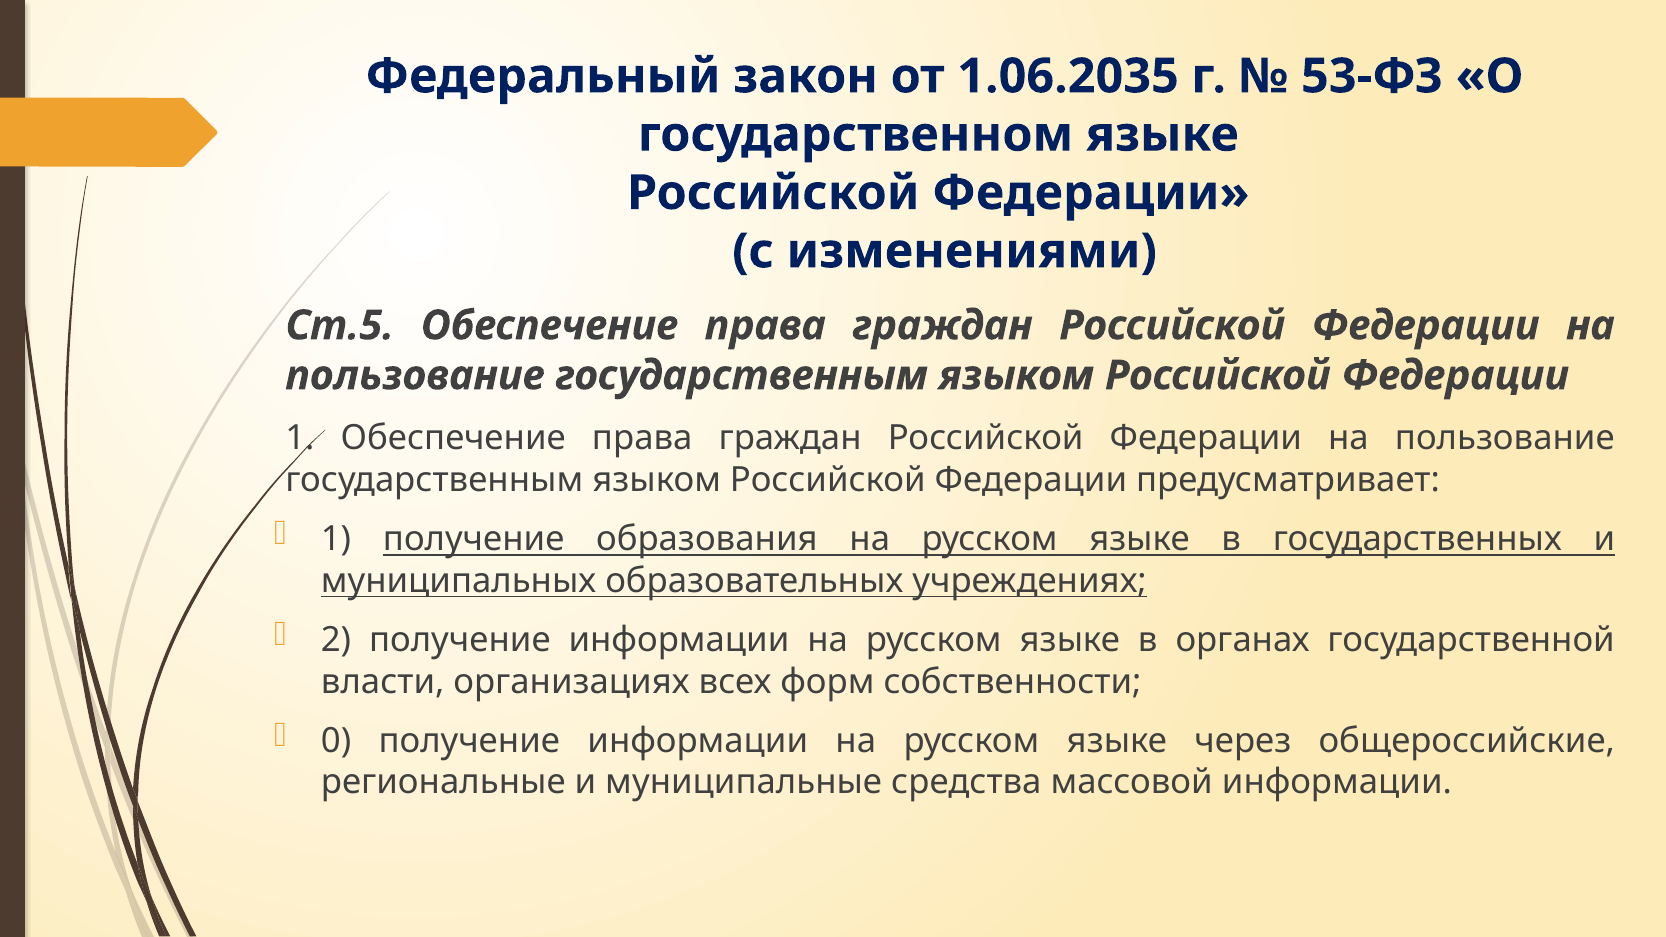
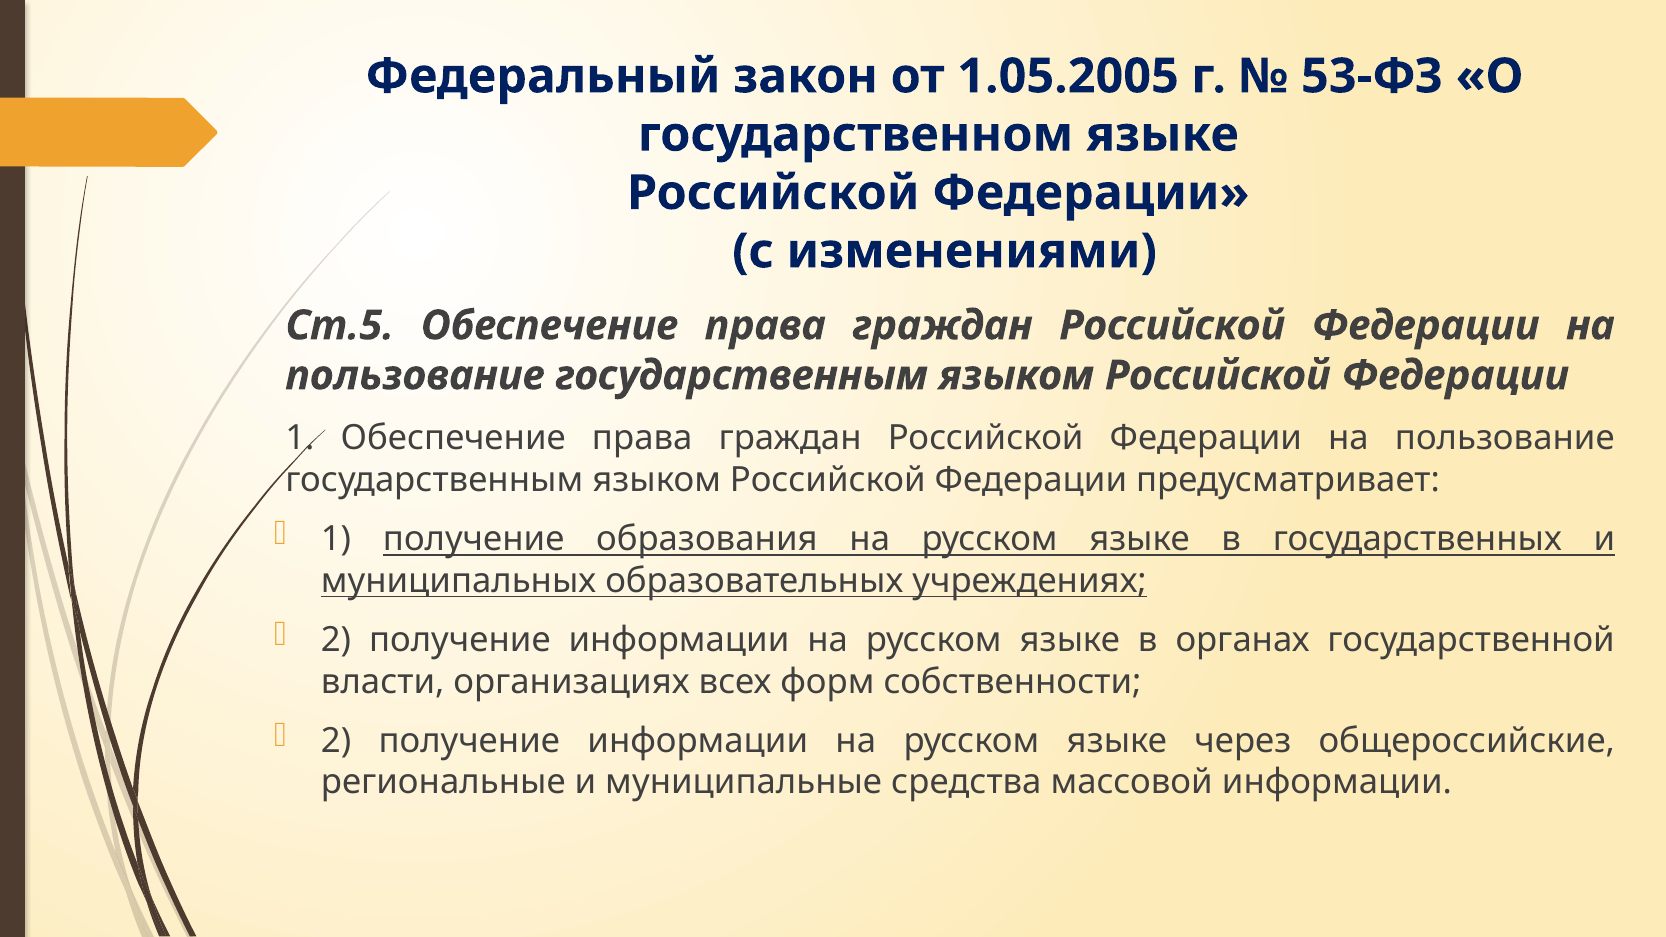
1.06.2035: 1.06.2035 -> 1.05.2005
0 at (336, 741): 0 -> 2
